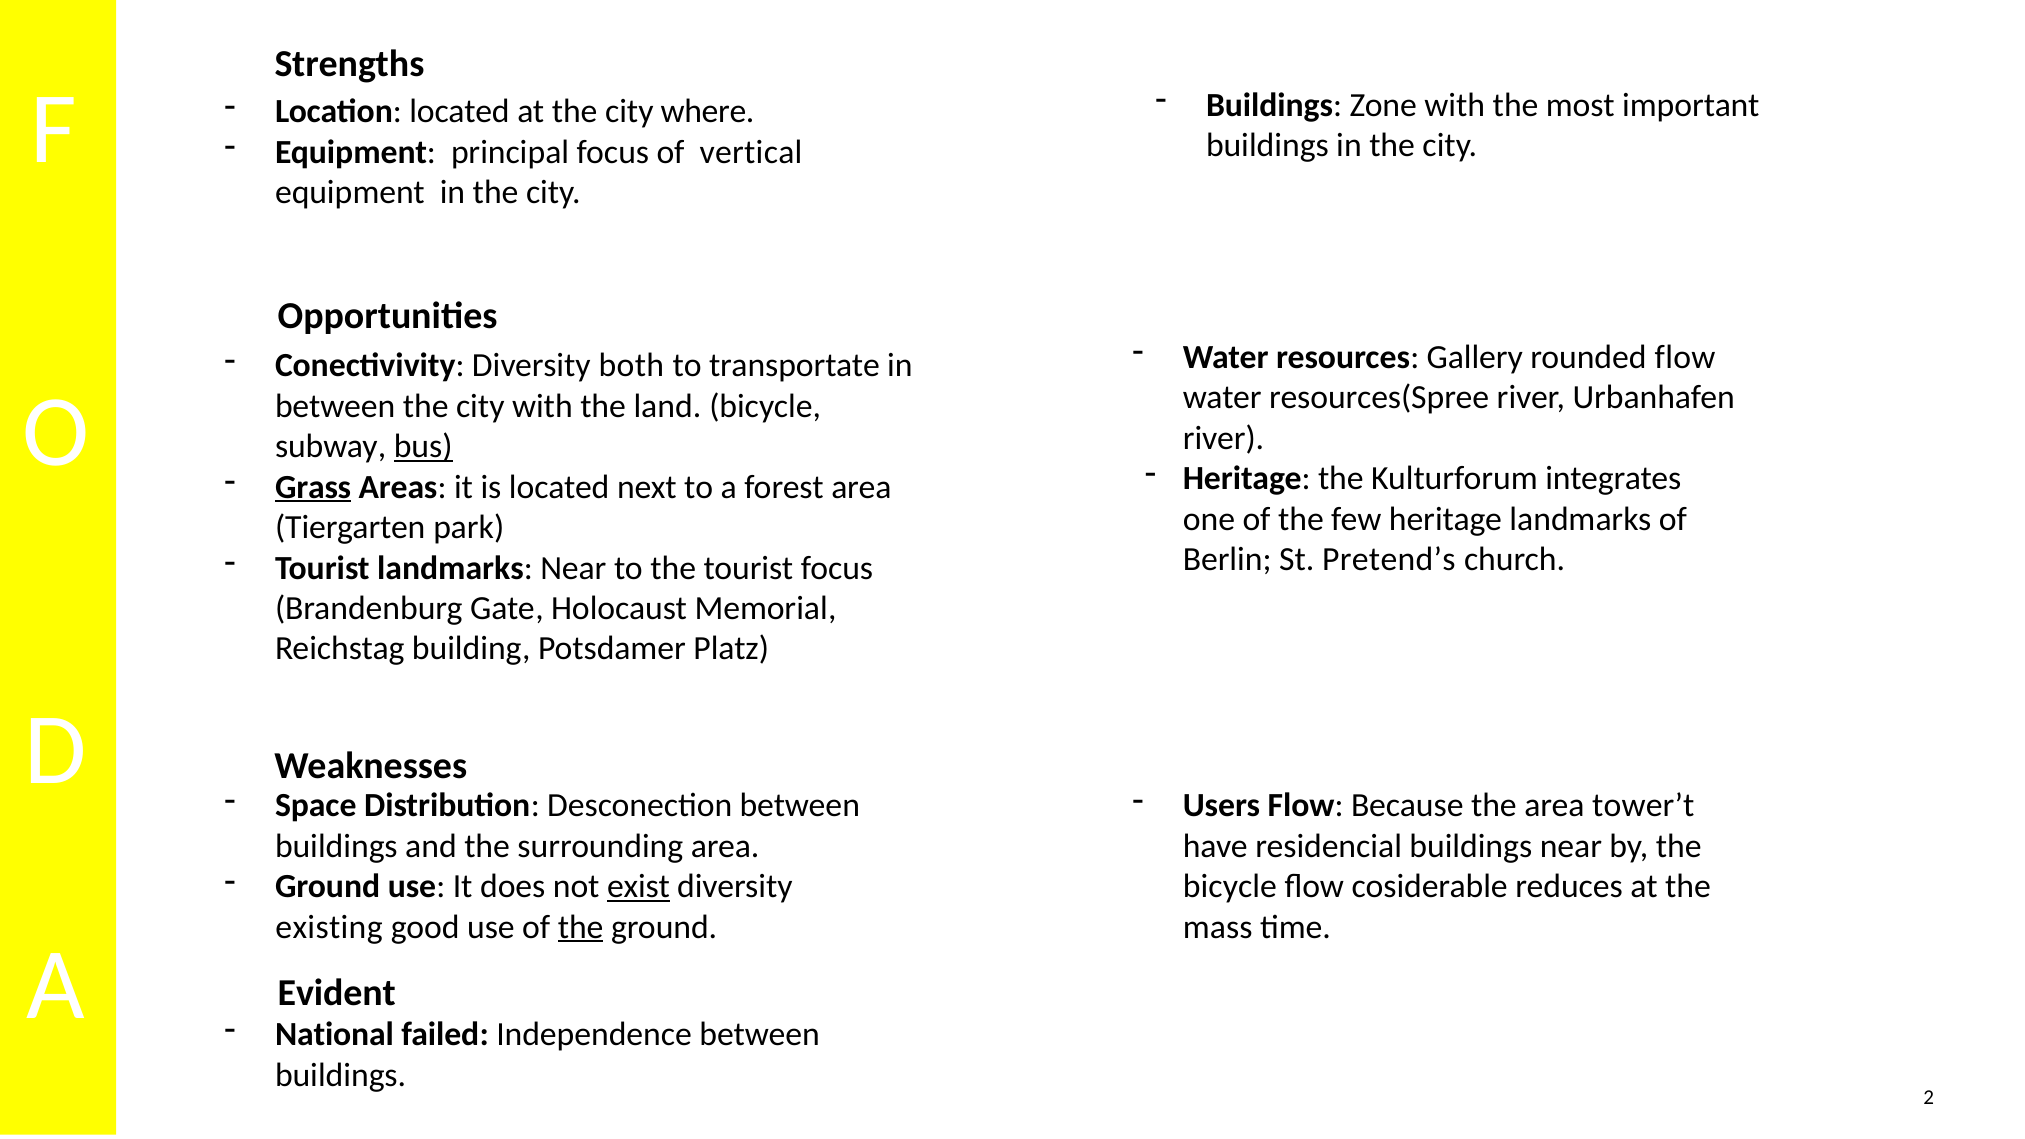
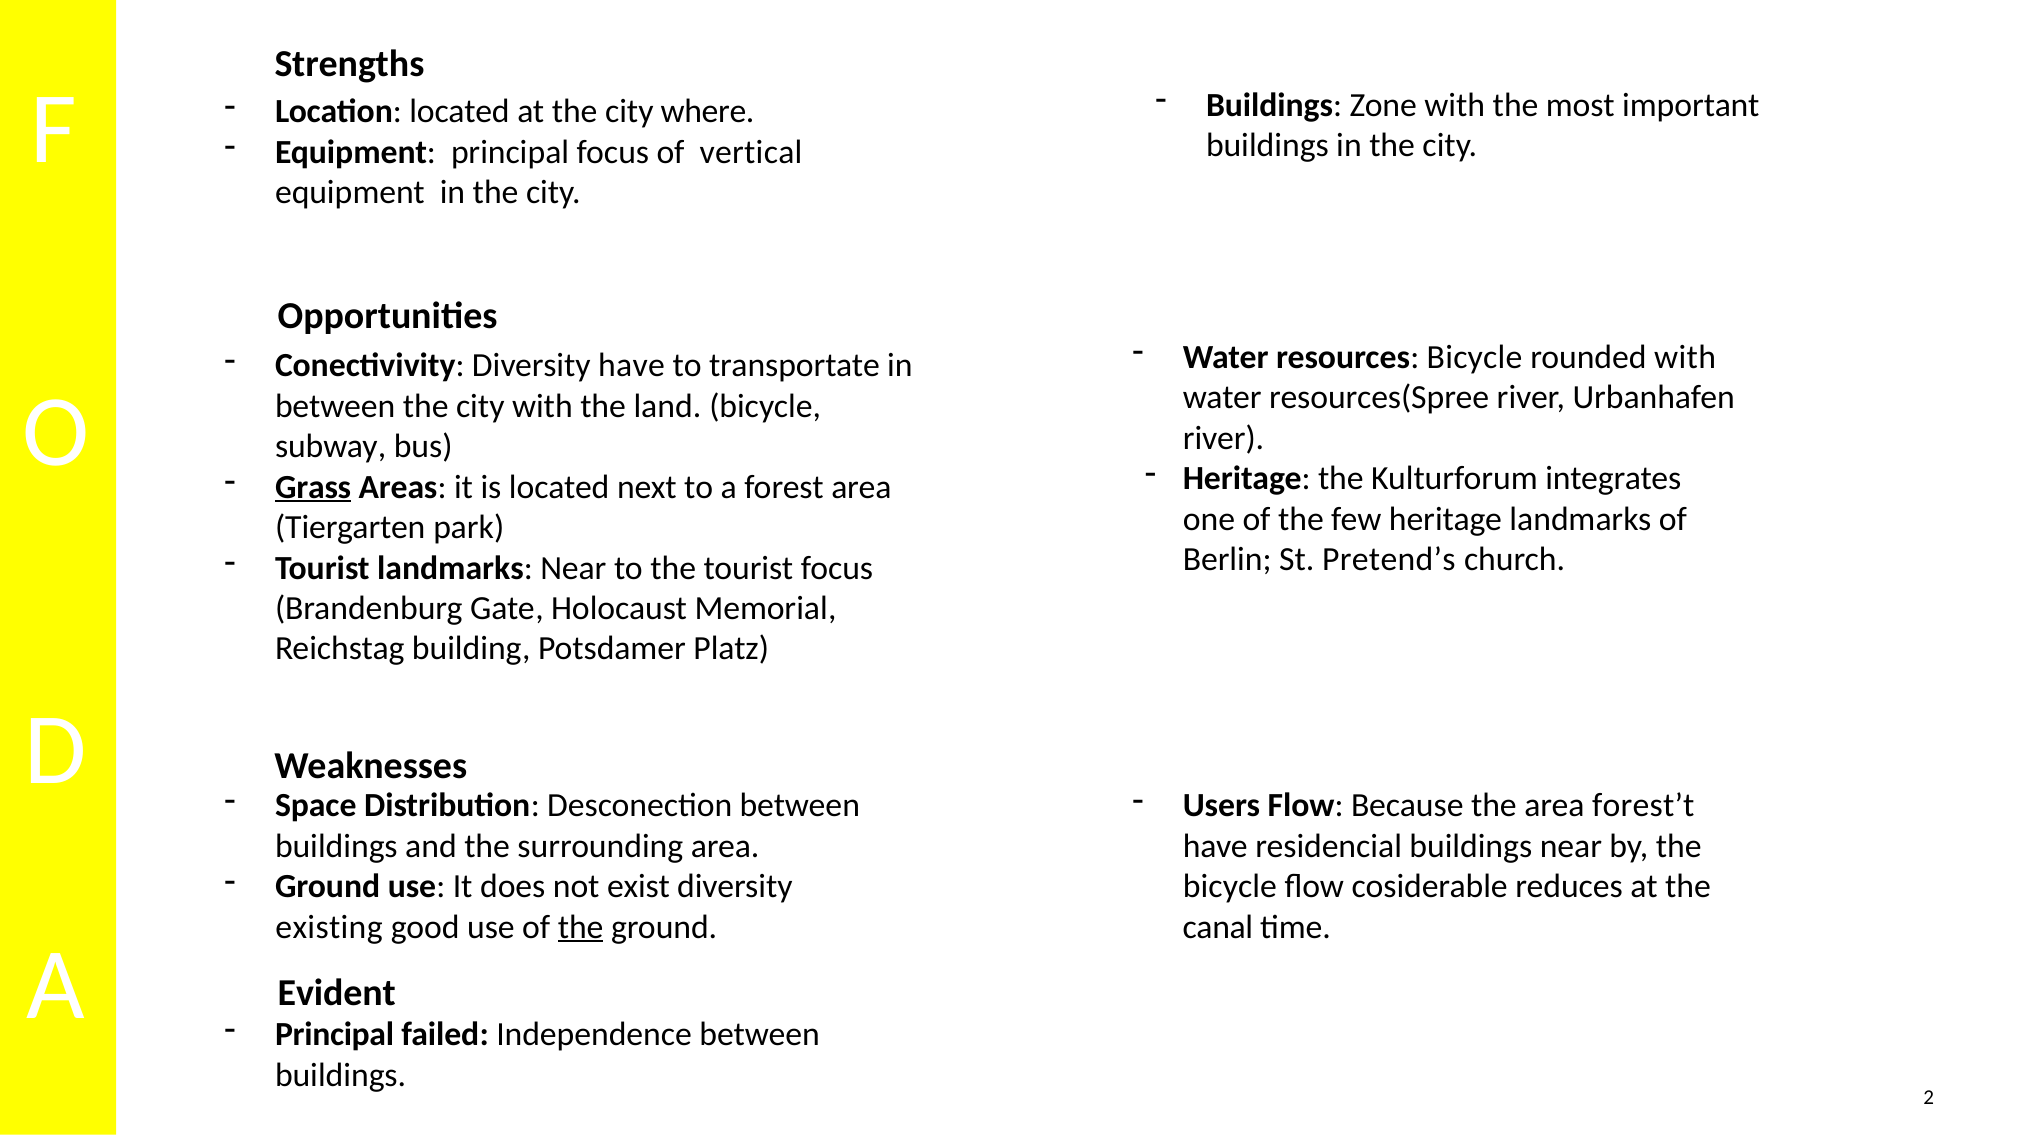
resources Gallery: Gallery -> Bicycle
rounded flow: flow -> with
Diversity both: both -> have
bus underline: present -> none
tower’t: tower’t -> forest’t
exist underline: present -> none
mass: mass -> canal
National at (334, 1035): National -> Principal
